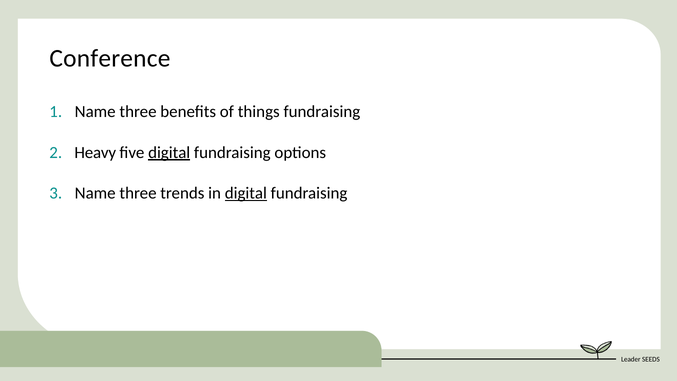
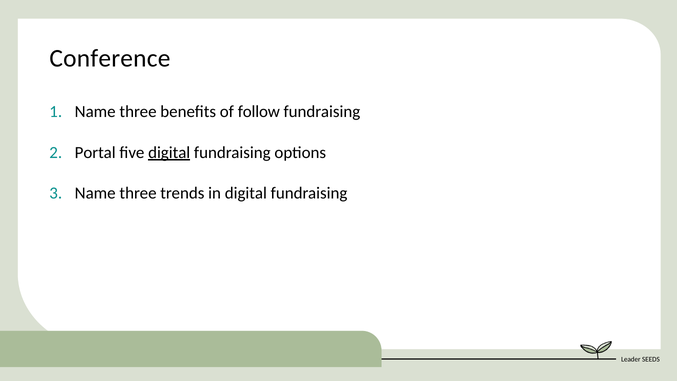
things: things -> follow
Heavy: Heavy -> Portal
digital at (246, 193) underline: present -> none
